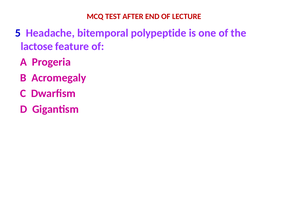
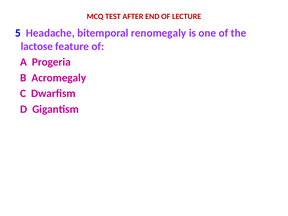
polypeptide: polypeptide -> renomegaly
